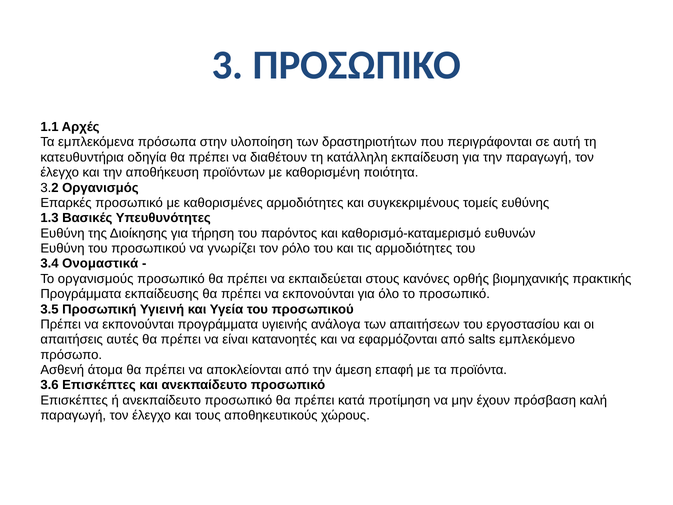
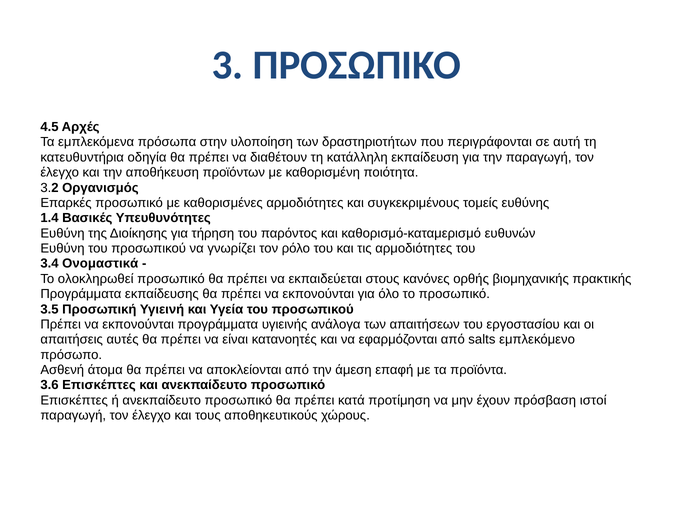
1.1: 1.1 -> 4.5
1.3: 1.3 -> 1.4
οργανισμούς: οργανισμούς -> ολοκληρωθεί
καλή: καλή -> ιστοί
